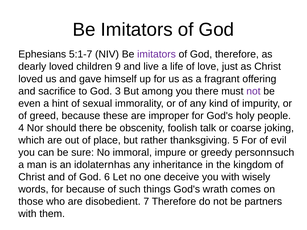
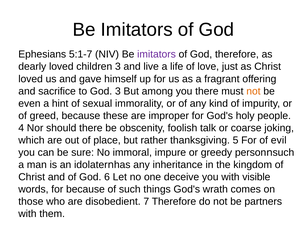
children 9: 9 -> 3
not at (253, 91) colour: purple -> orange
wisely: wisely -> visible
